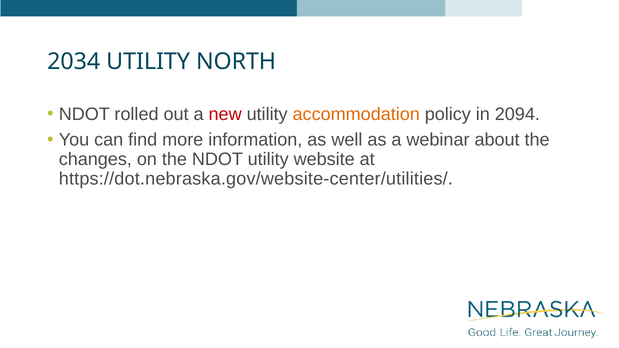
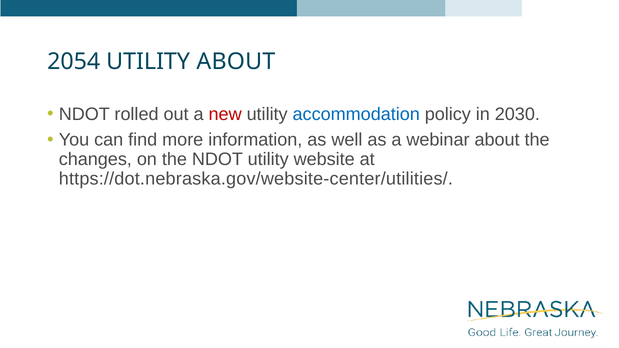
2034: 2034 -> 2054
UTILITY NORTH: NORTH -> ABOUT
accommodation colour: orange -> blue
2094: 2094 -> 2030
